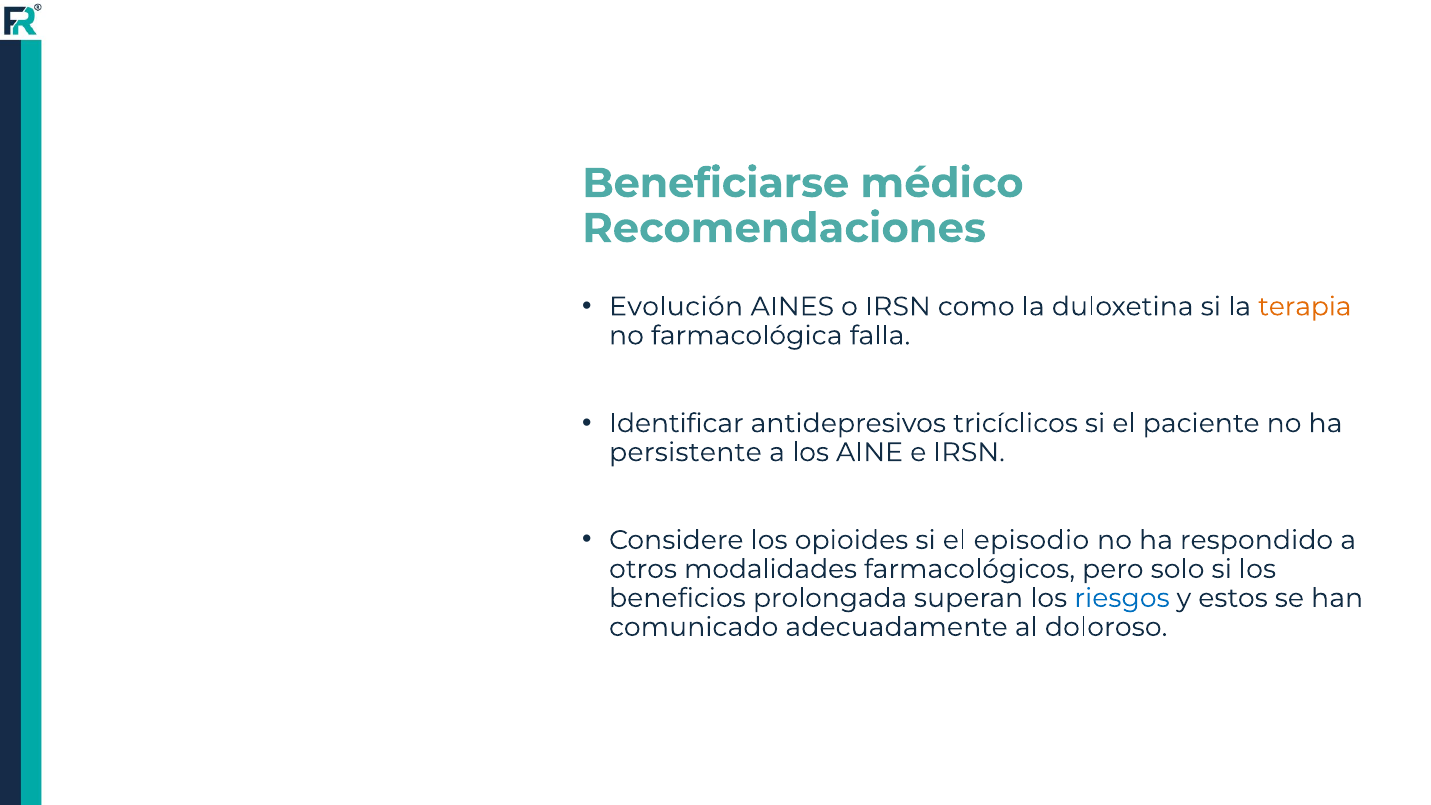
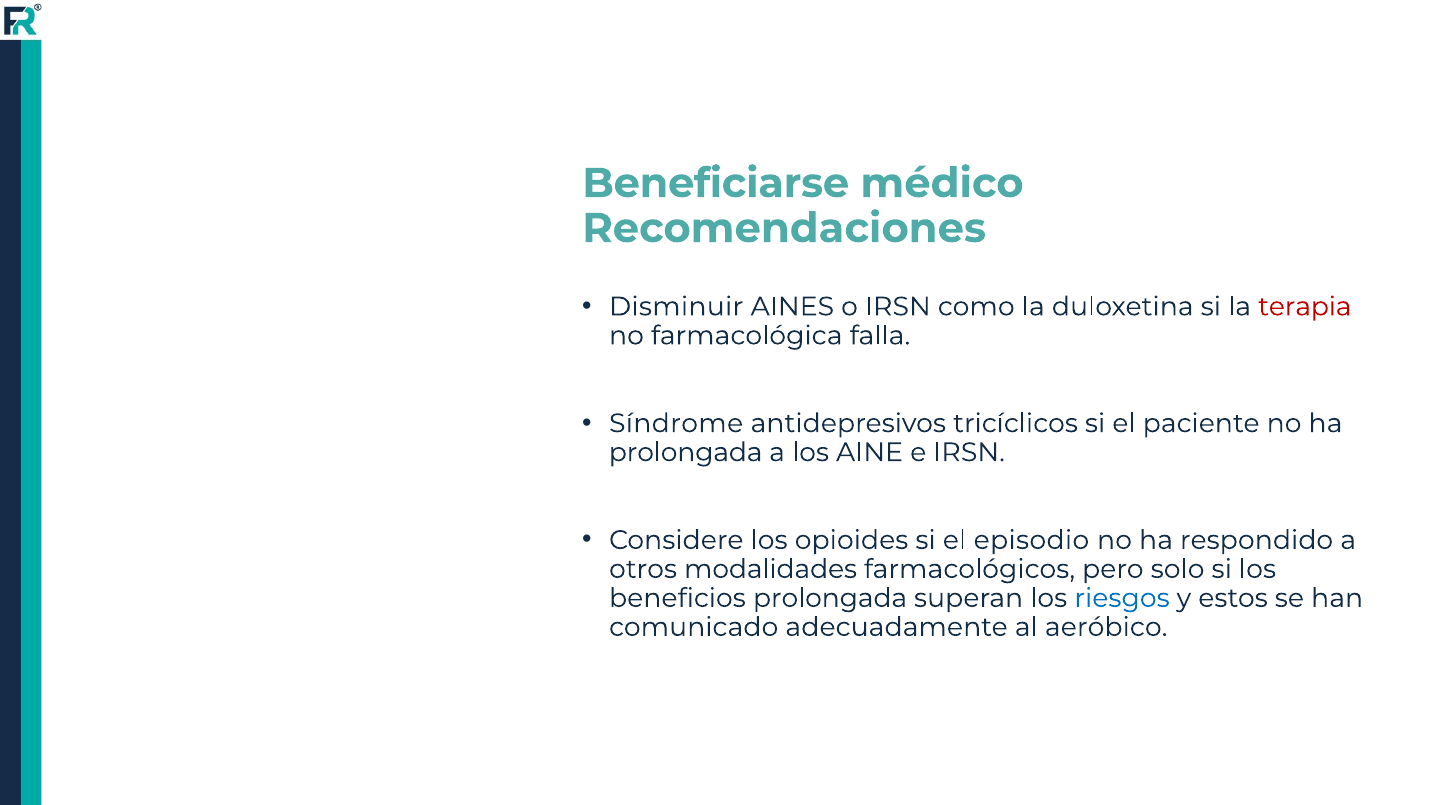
Evolución: Evolución -> Disminuir
terapia colour: orange -> red
Identificar: Identificar -> Síndrome
persistente at (685, 452): persistente -> prolongada
doloroso: doloroso -> aeróbico
